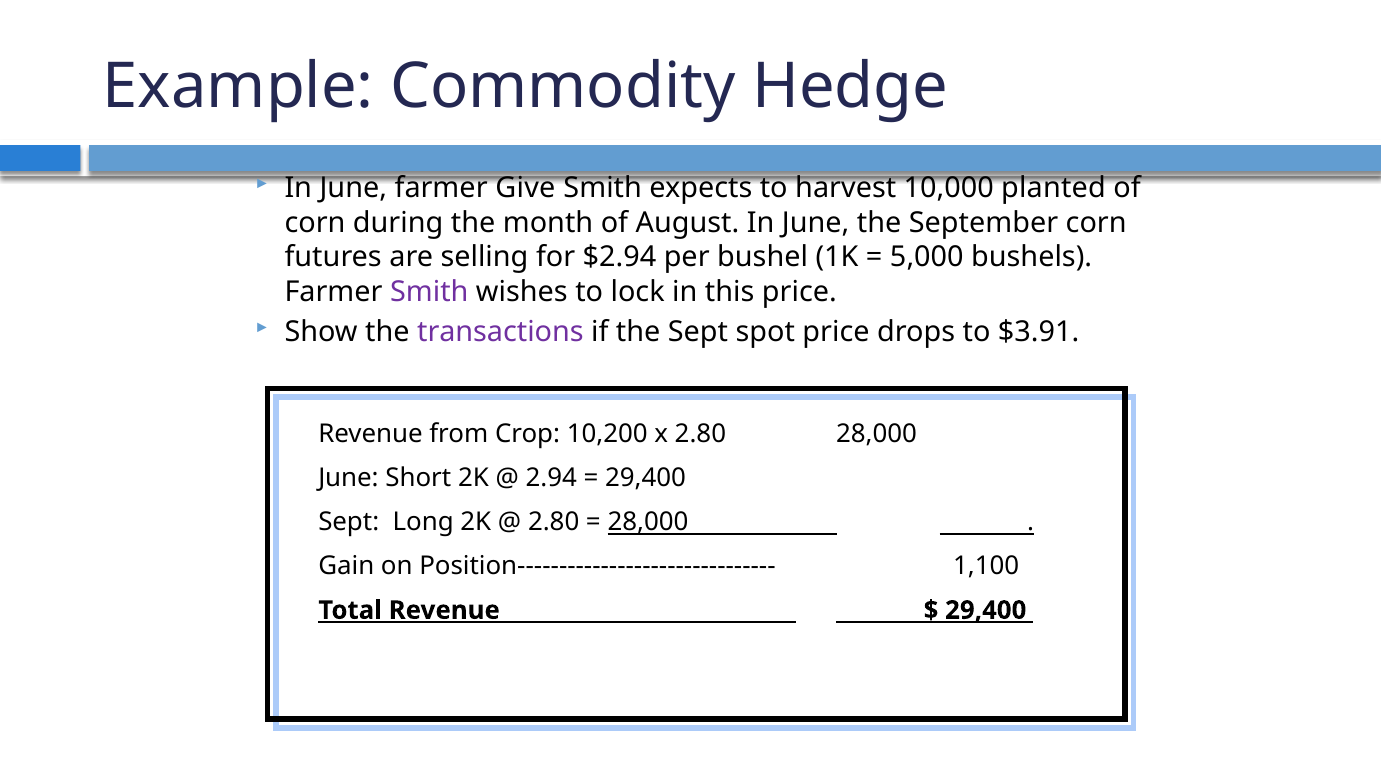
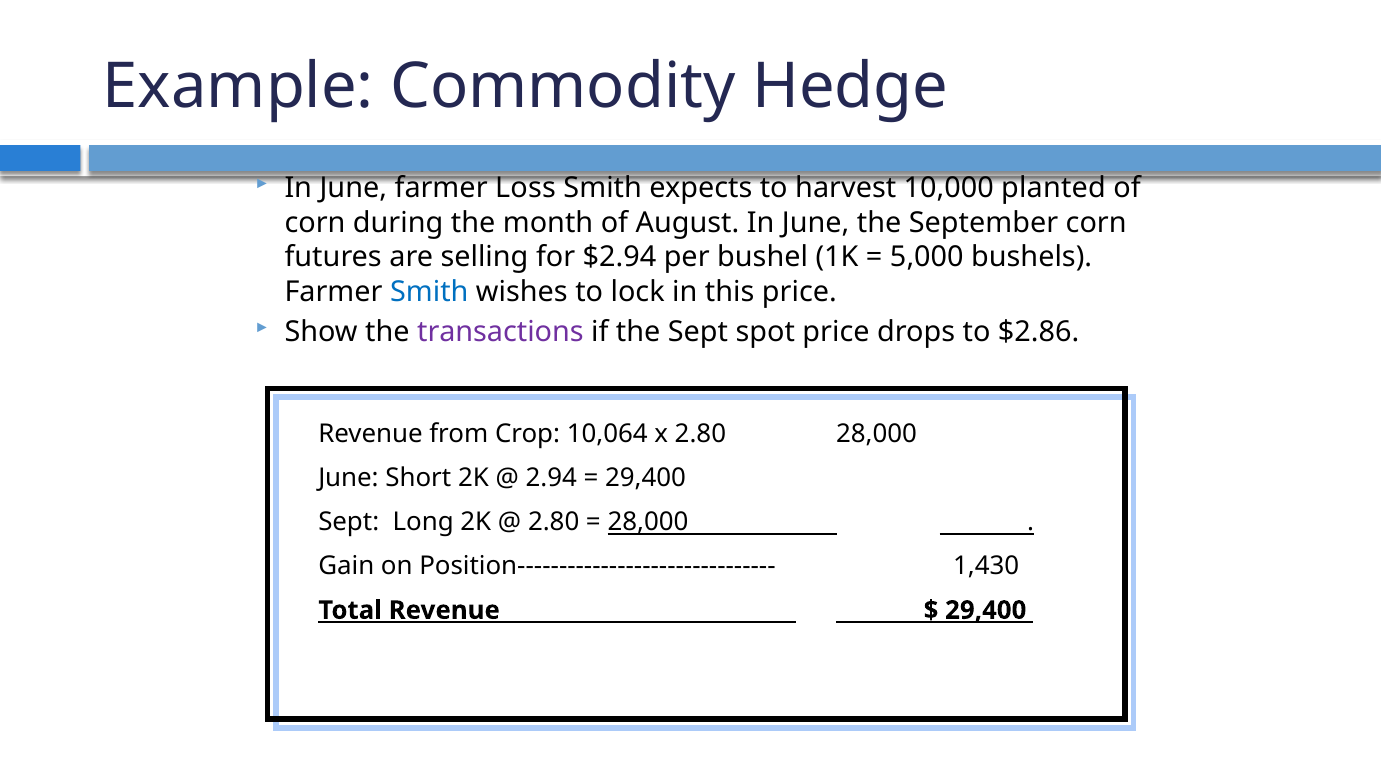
Give: Give -> Loss
Smith at (429, 292) colour: purple -> blue
$3.91: $3.91 -> $2.86
10,200: 10,200 -> 10,064
1,100: 1,100 -> 1,430
